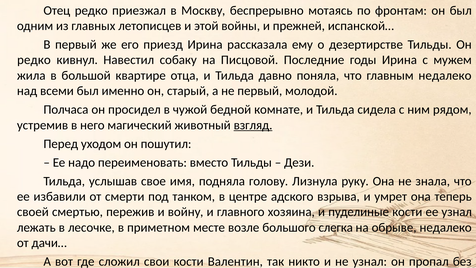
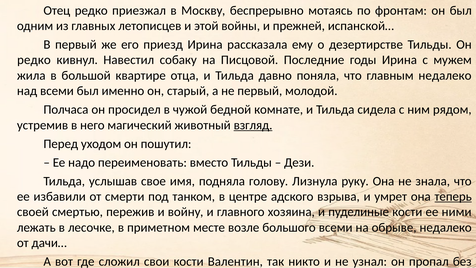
теперь underline: none -> present
ее узнал: узнал -> ними
большого слегка: слегка -> всеми
